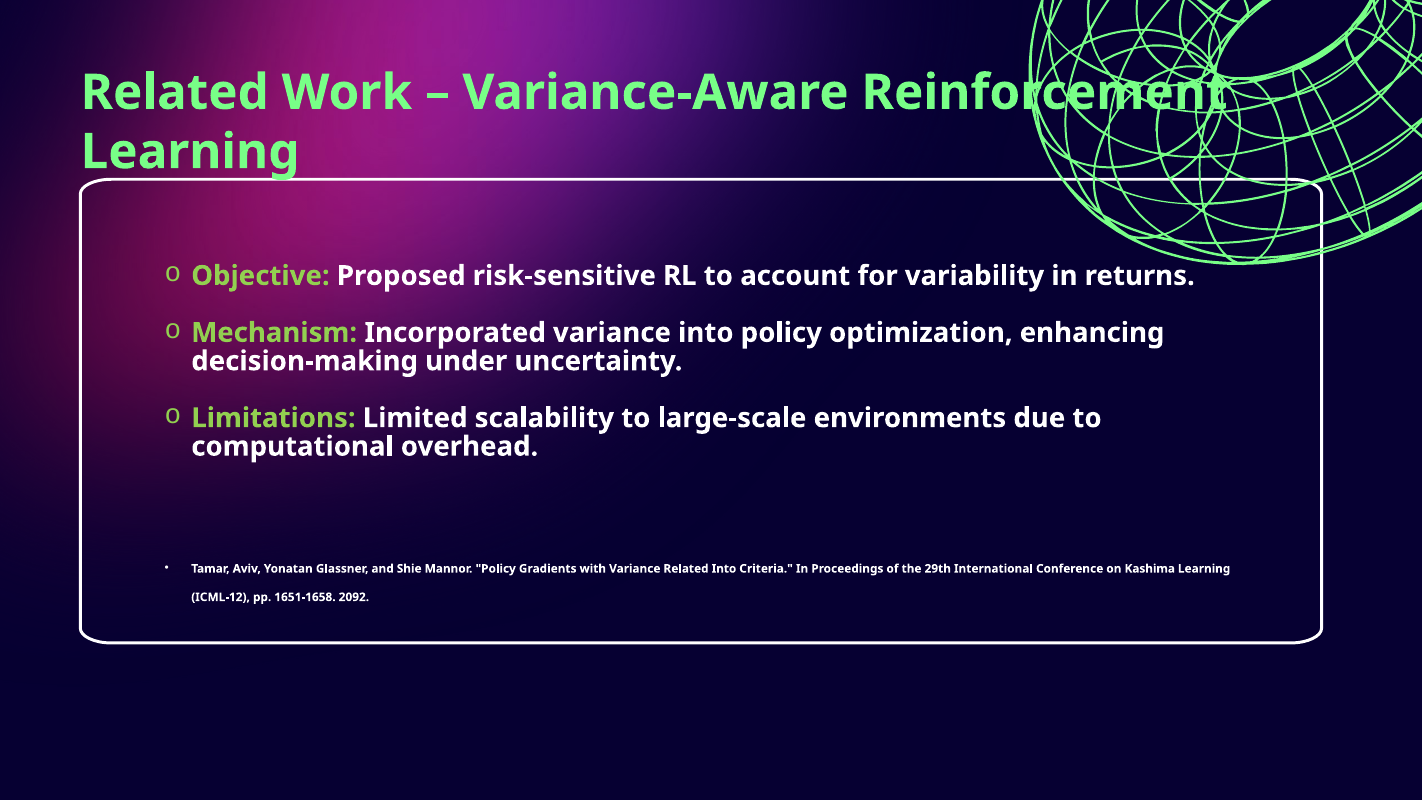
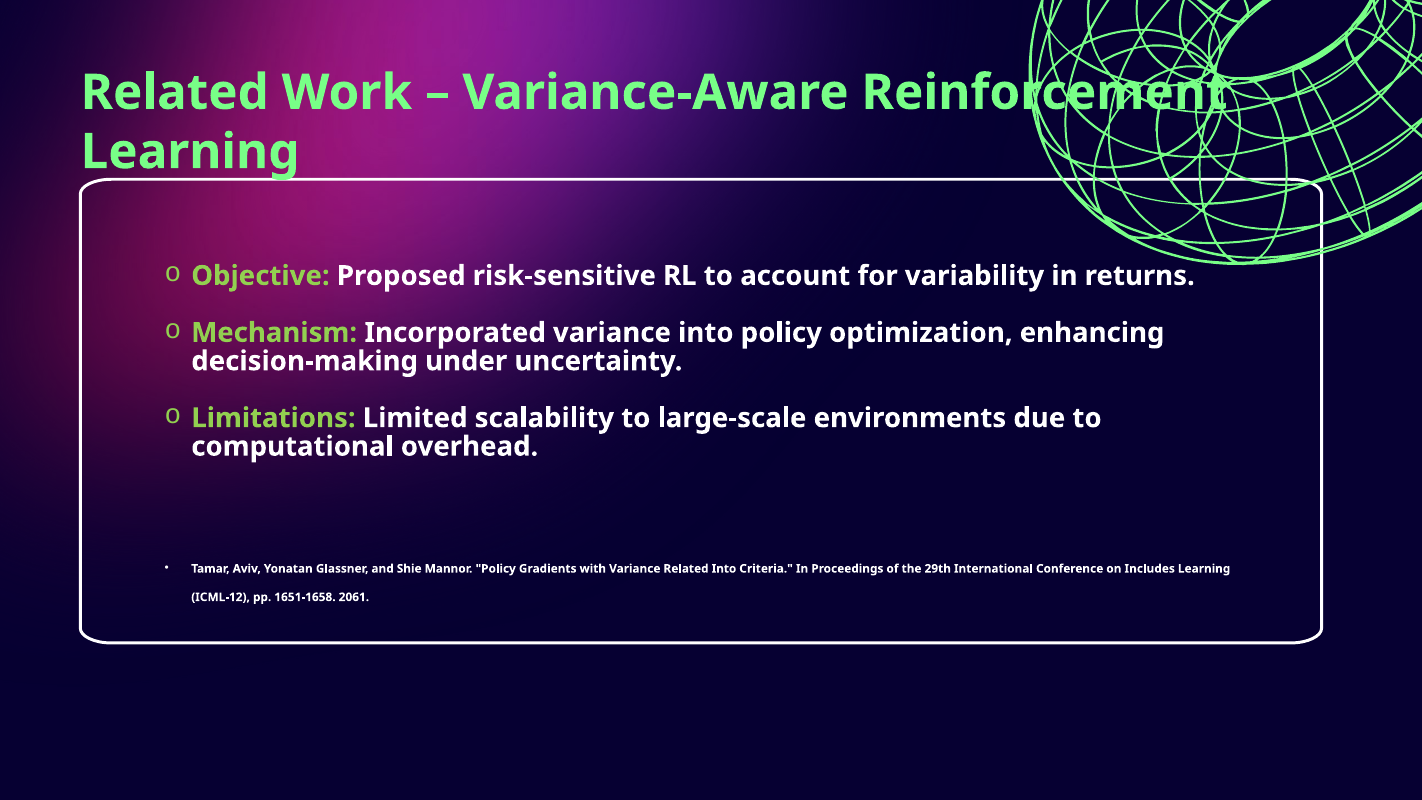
Kashima: Kashima -> Includes
2092: 2092 -> 2061
